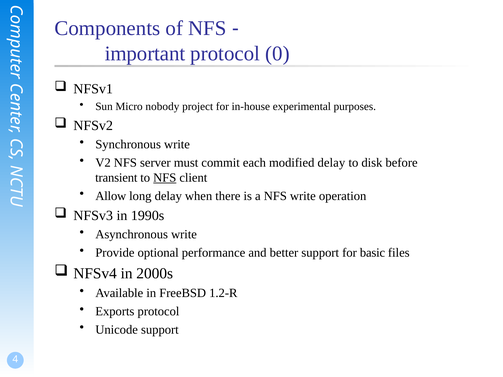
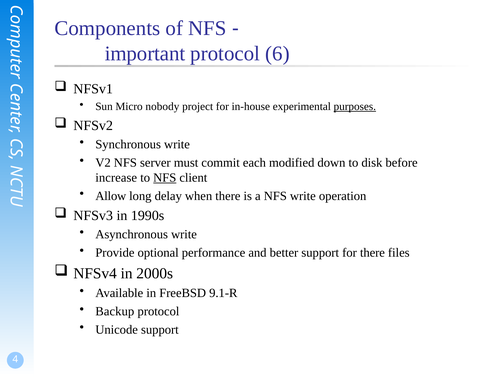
0: 0 -> 6
purposes underline: none -> present
modified delay: delay -> down
transient: transient -> increase
for basic: basic -> there
1.2-R: 1.2-R -> 9.1-R
Exports: Exports -> Backup
